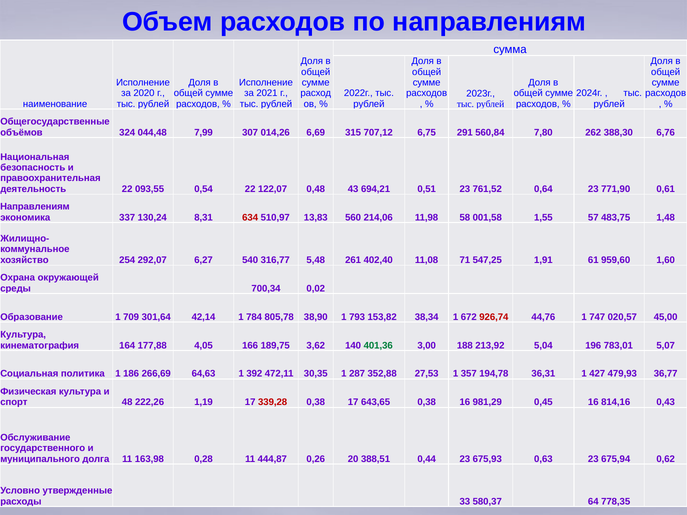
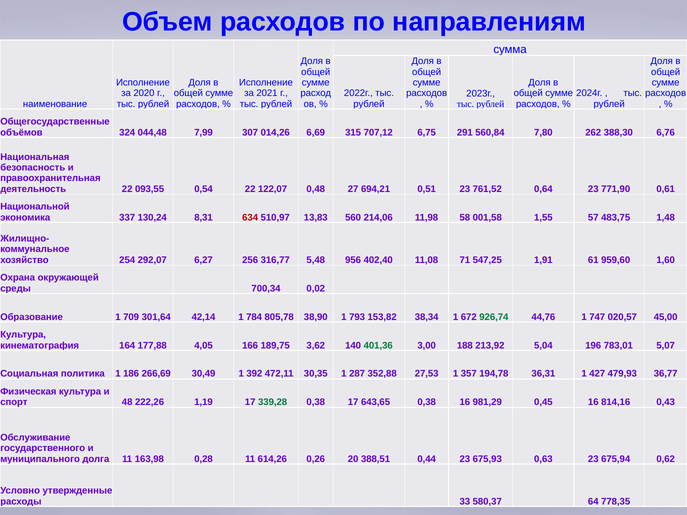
43: 43 -> 27
Направлениям at (35, 207): Направлениям -> Национальной
540: 540 -> 256
261: 261 -> 956
926,74 colour: red -> green
64,63: 64,63 -> 30,49
339,28 colour: red -> green
444,87: 444,87 -> 614,26
